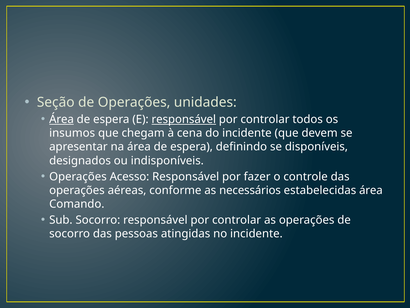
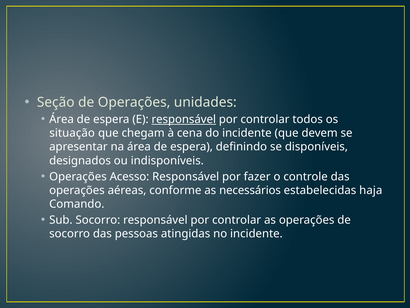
Área at (62, 119) underline: present -> none
insumos: insumos -> situação
estabelecidas área: área -> haja
